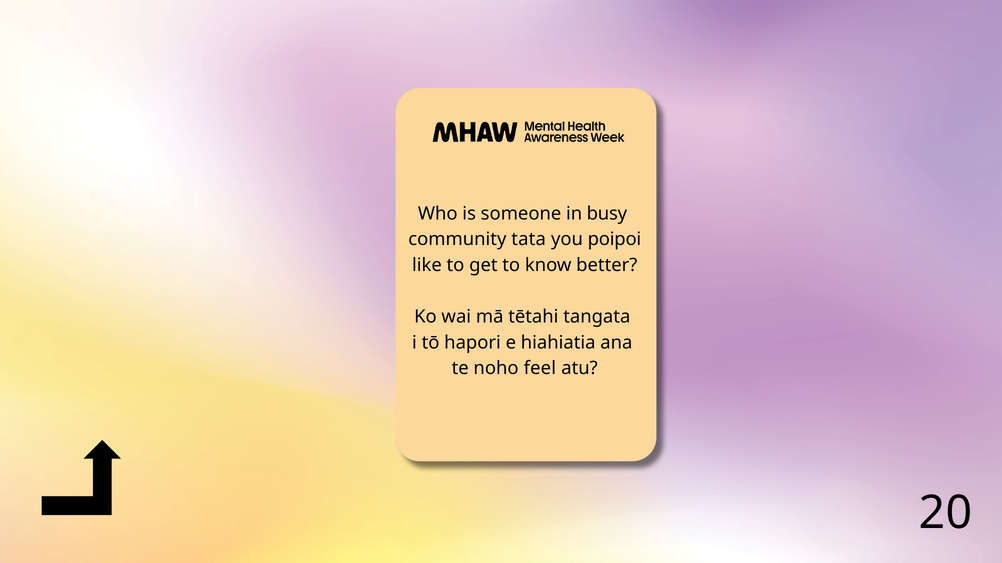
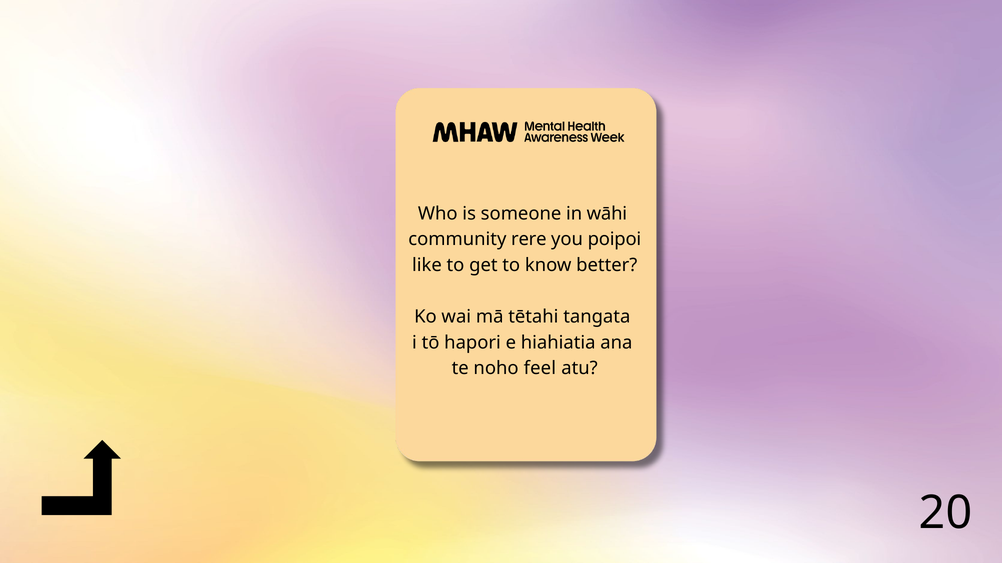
busy: busy -> wāhi
tata: tata -> rere
